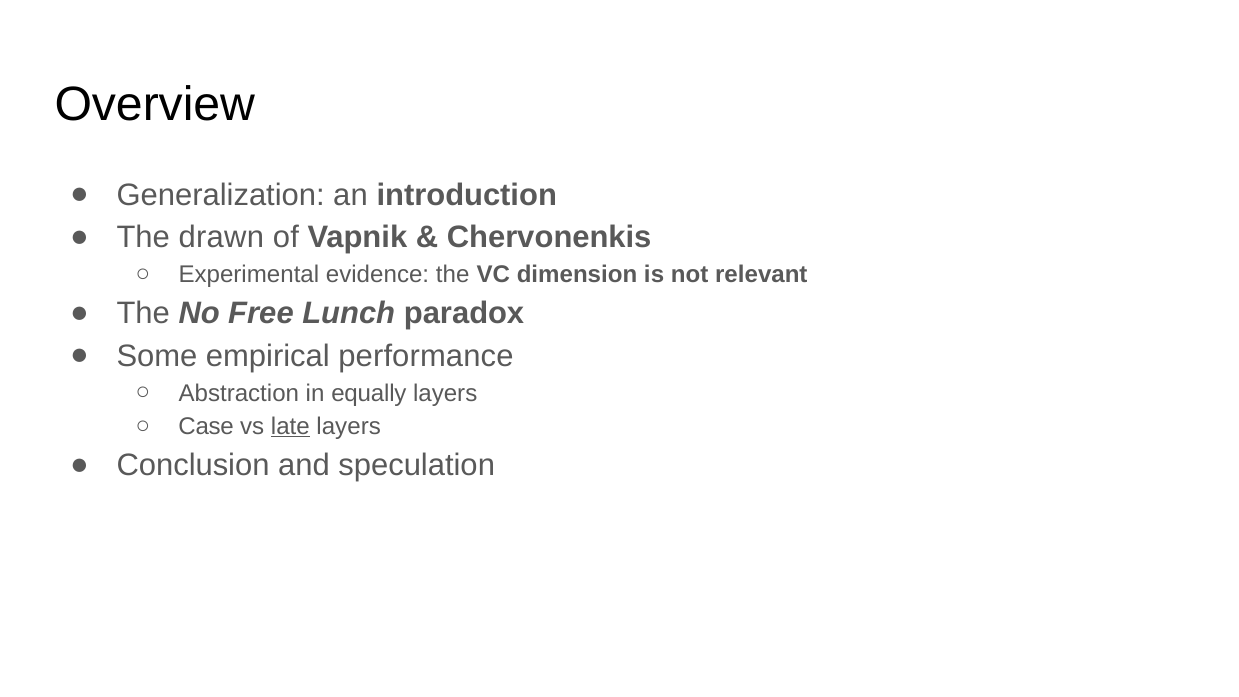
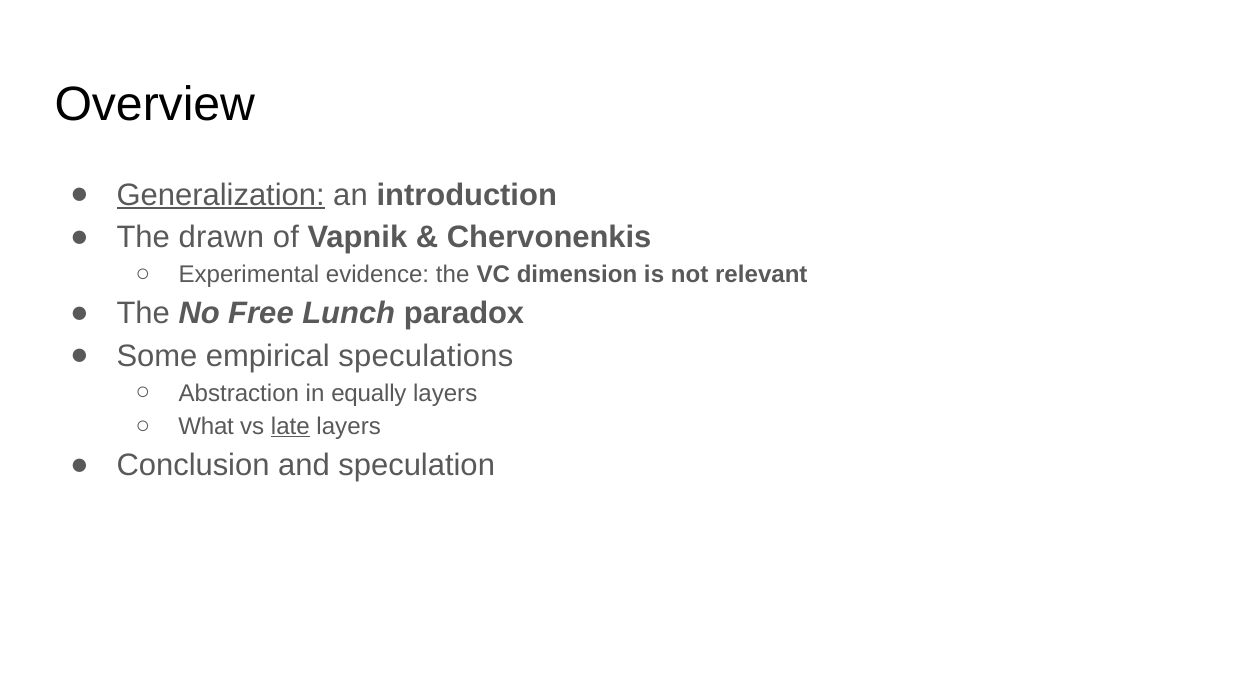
Generalization underline: none -> present
performance: performance -> speculations
Case: Case -> What
